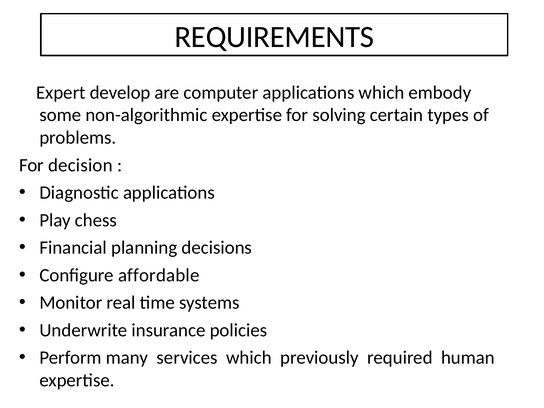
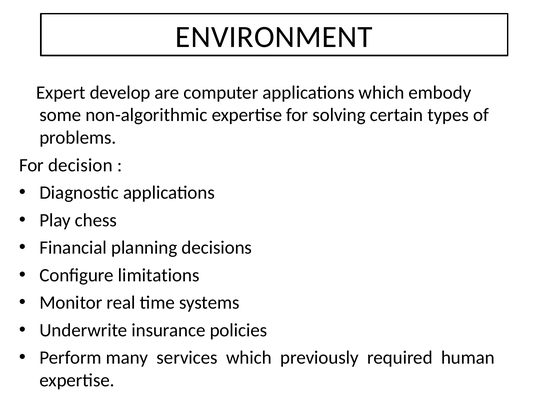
REQUIREMENTS: REQUIREMENTS -> ENVIRONMENT
affordable: affordable -> limitations
